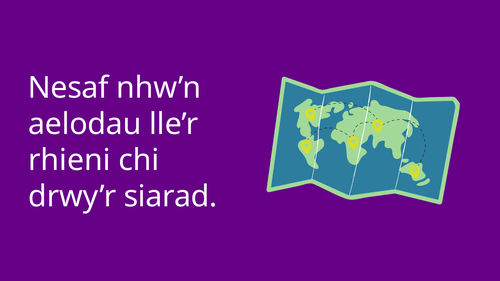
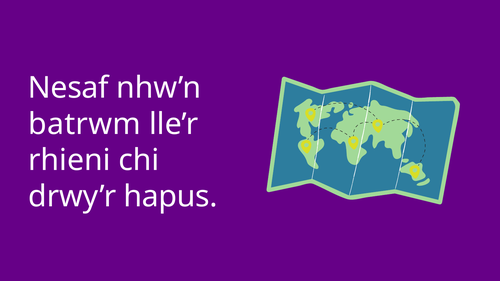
aelodau: aelodau -> batrwm
siarad: siarad -> hapus
